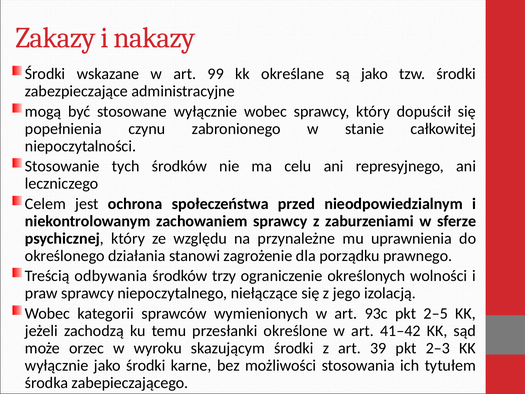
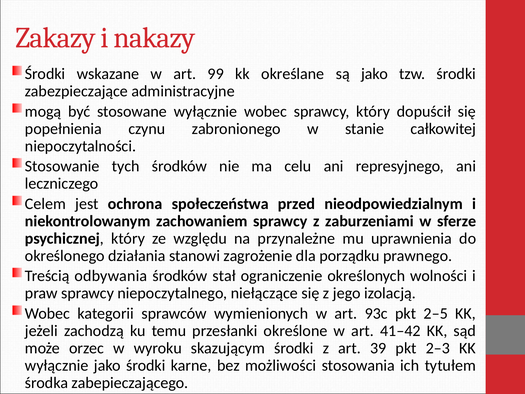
trzy: trzy -> stał
